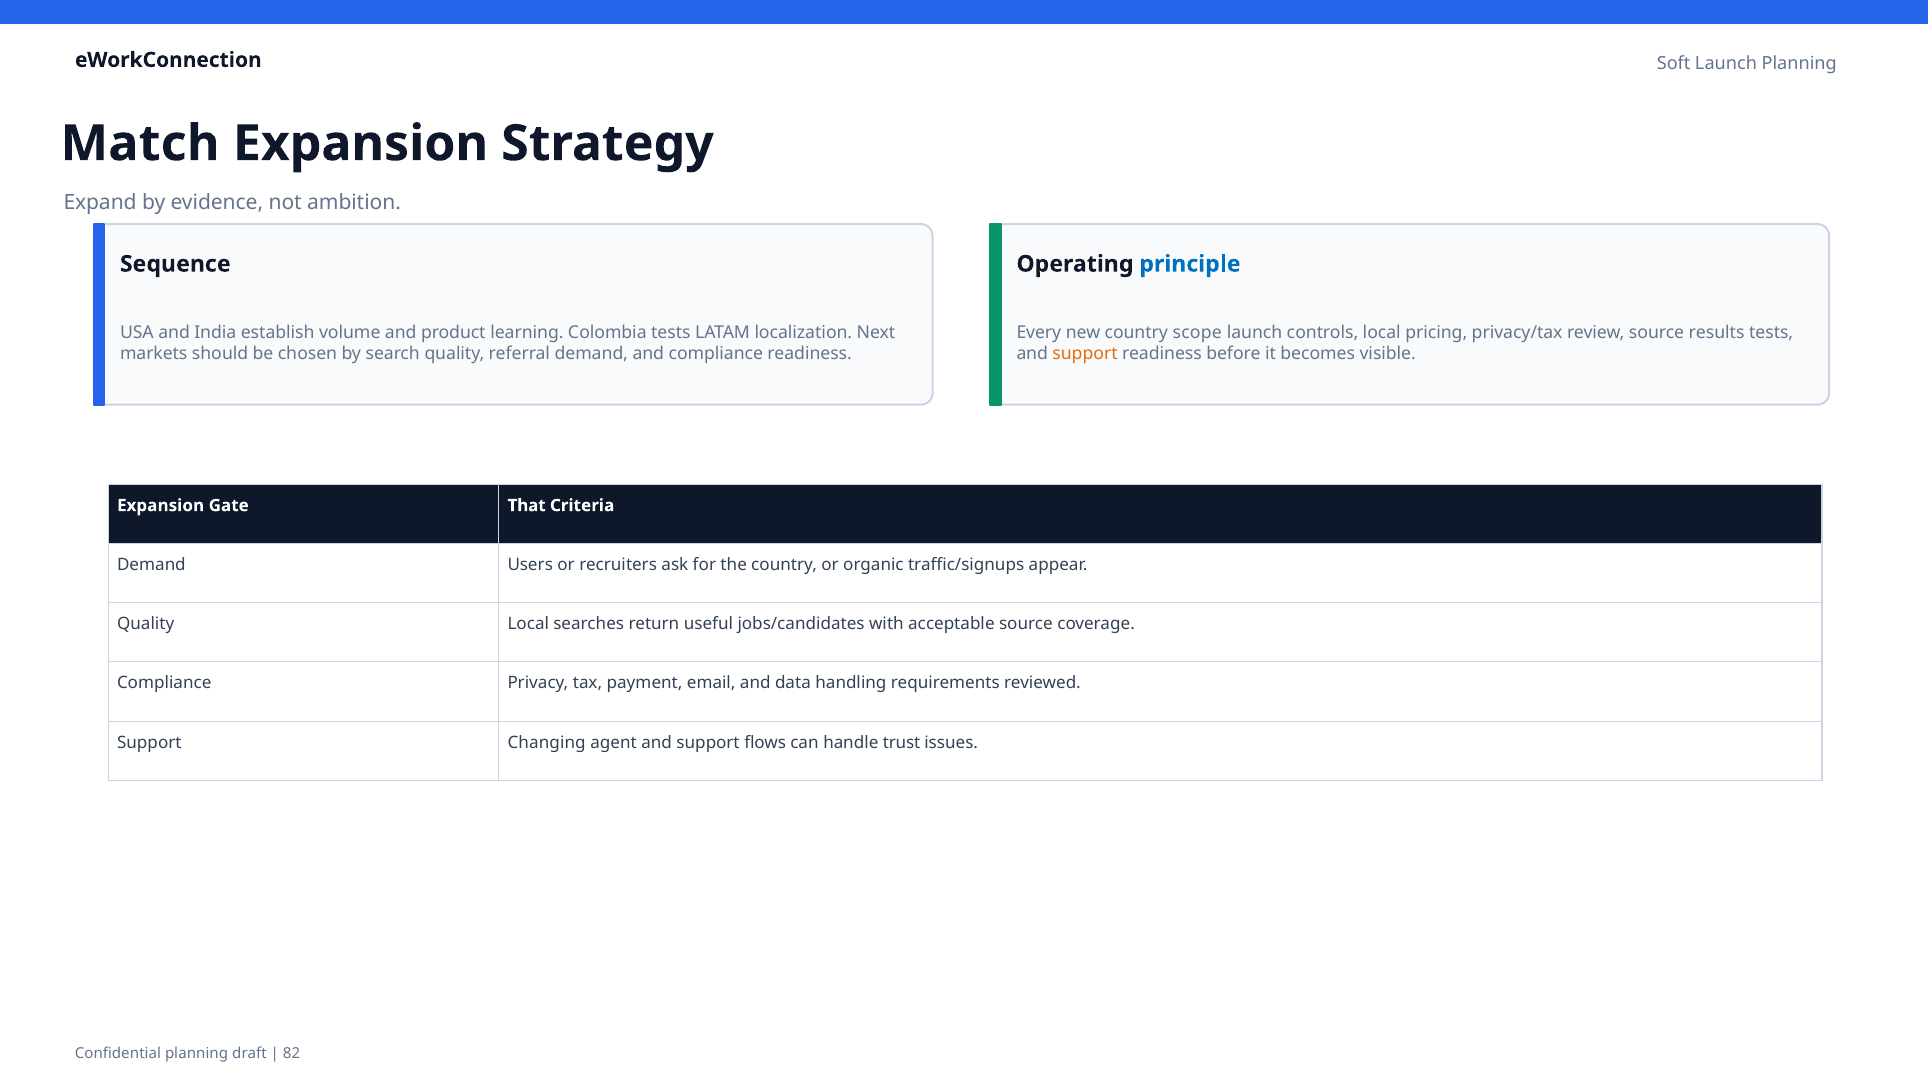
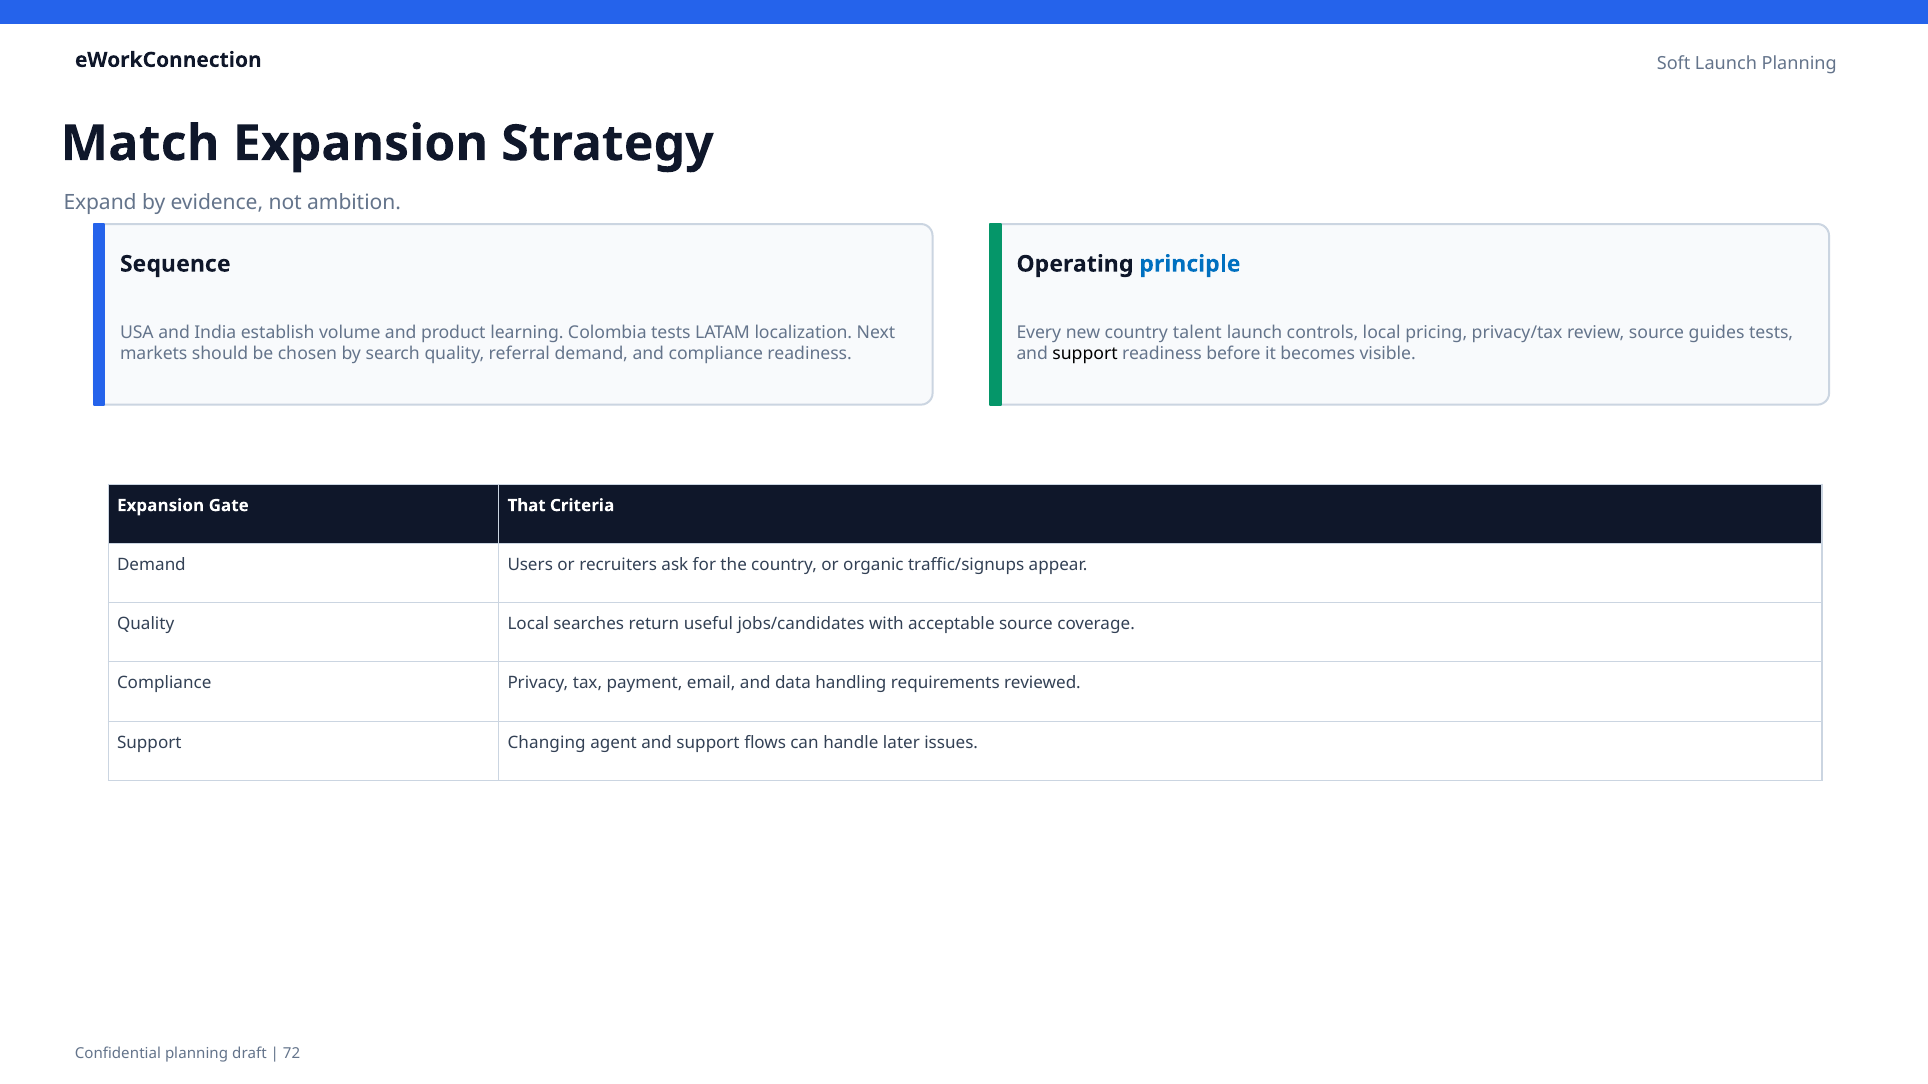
scope: scope -> talent
results: results -> guides
support at (1085, 354) colour: orange -> black
trust: trust -> later
82: 82 -> 72
